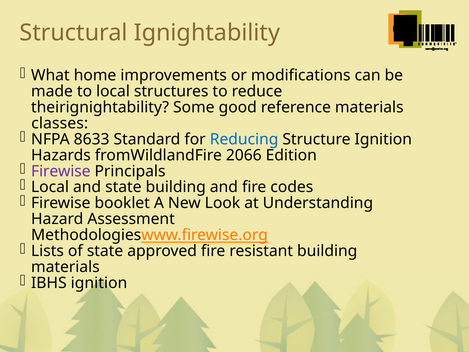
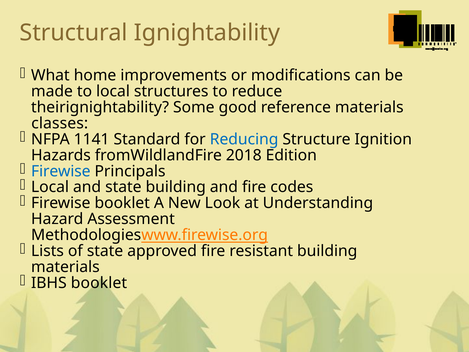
8633: 8633 -> 1141
2066: 2066 -> 2018
Firewise at (61, 171) colour: purple -> blue
IBHS ignition: ignition -> booklet
